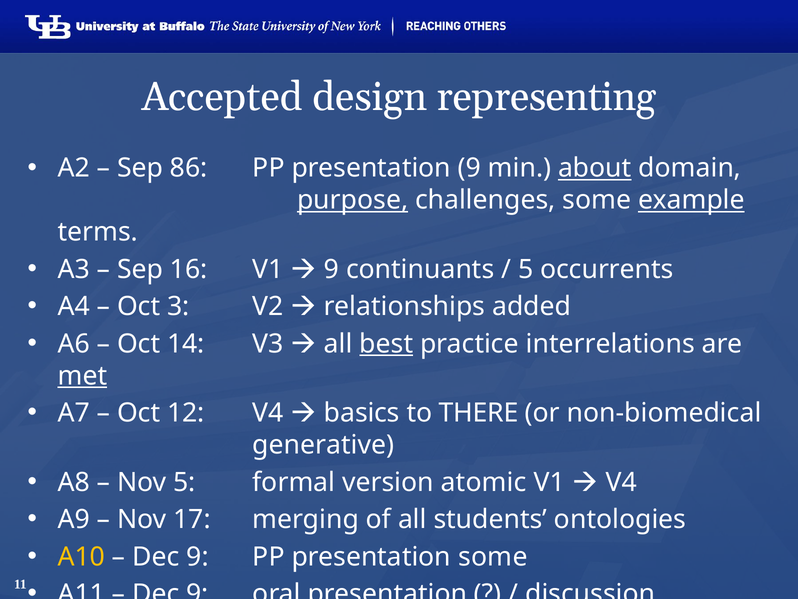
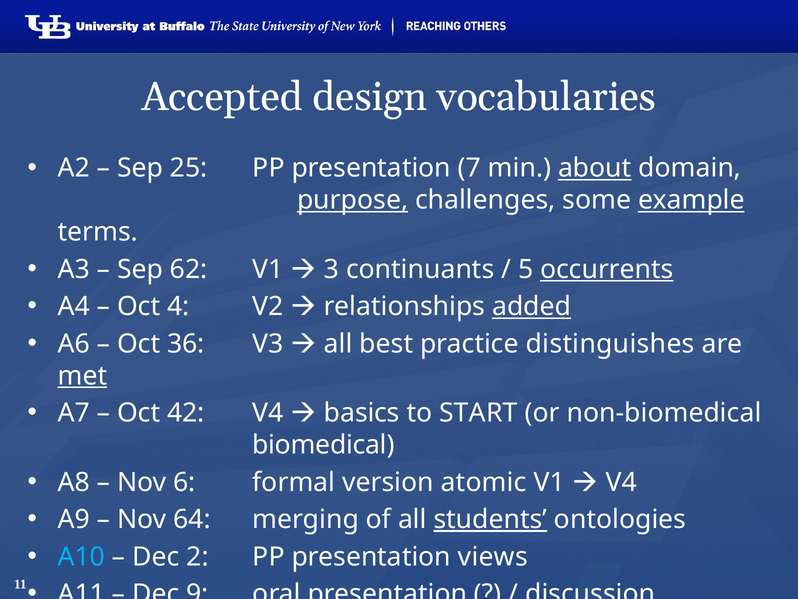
representing: representing -> vocabularies
86: 86 -> 25
presentation 9: 9 -> 7
16: 16 -> 62
9 at (332, 269): 9 -> 3
occurrents underline: none -> present
3: 3 -> 4
added underline: none -> present
14: 14 -> 36
best underline: present -> none
interrelations: interrelations -> distinguishes
12: 12 -> 42
THERE: THERE -> START
generative: generative -> biomedical
Nov 5: 5 -> 6
17: 17 -> 64
students underline: none -> present
A10 colour: yellow -> light blue
9 at (197, 556): 9 -> 2
presentation some: some -> views
